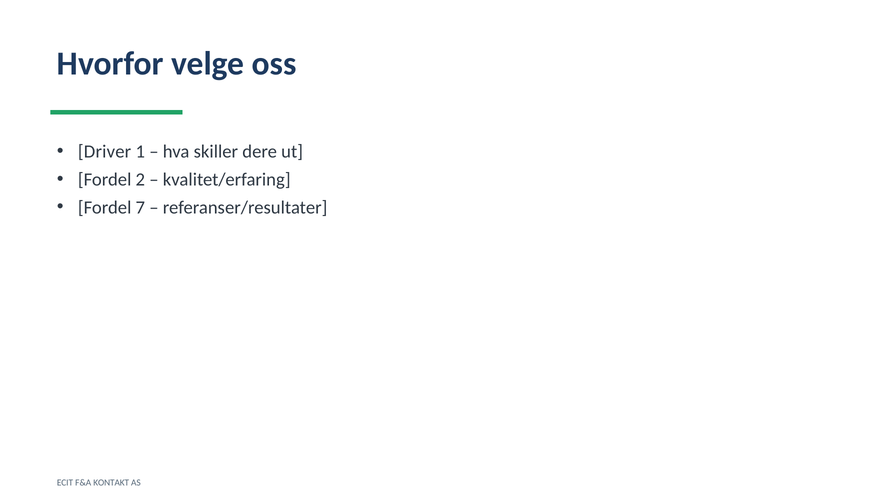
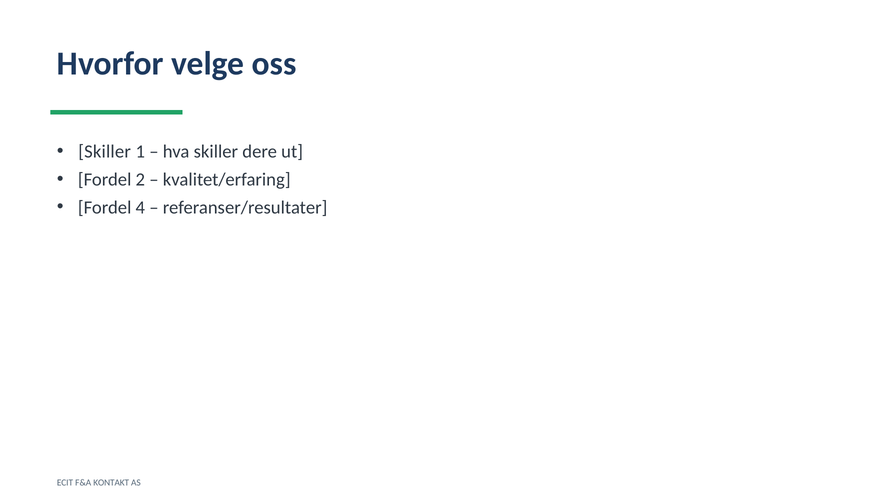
Driver at (105, 152): Driver -> Skiller
7: 7 -> 4
